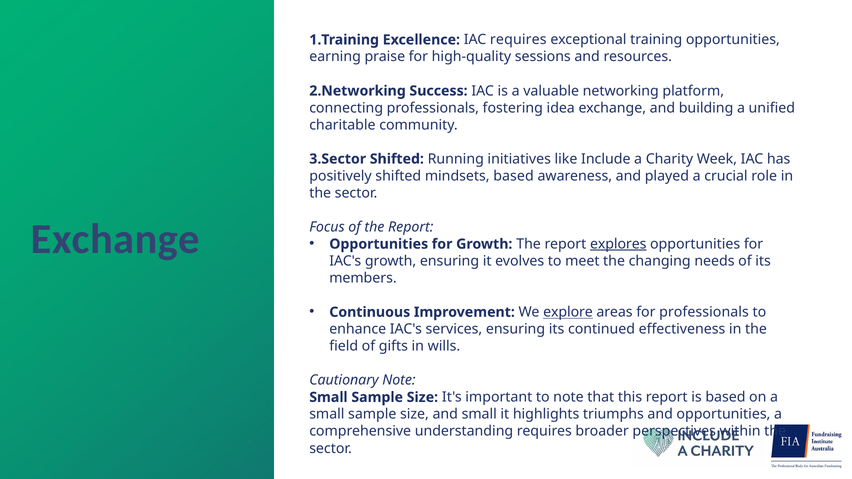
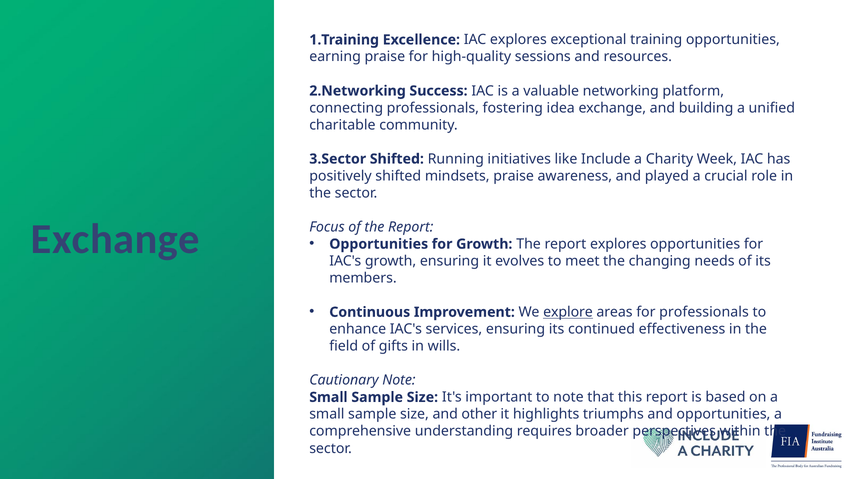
IAC requires: requires -> explores
mindsets based: based -> praise
explores at (618, 244) underline: present -> none
and small: small -> other
